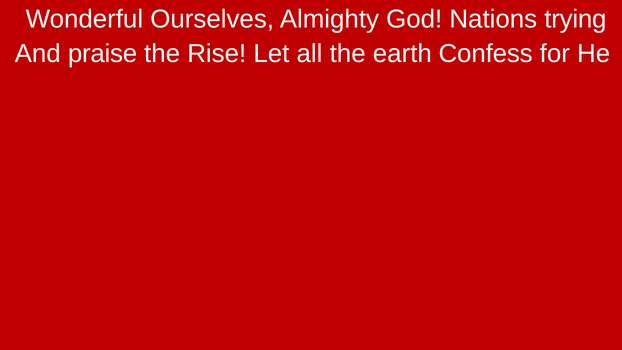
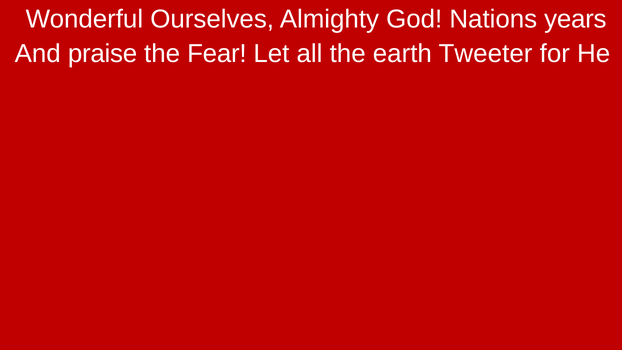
trying: trying -> years
Rise: Rise -> Fear
Confess: Confess -> Tweeter
